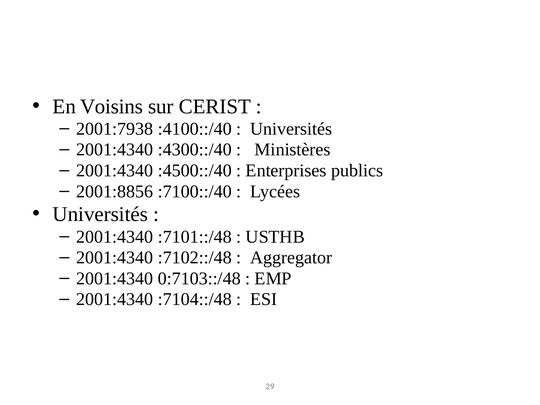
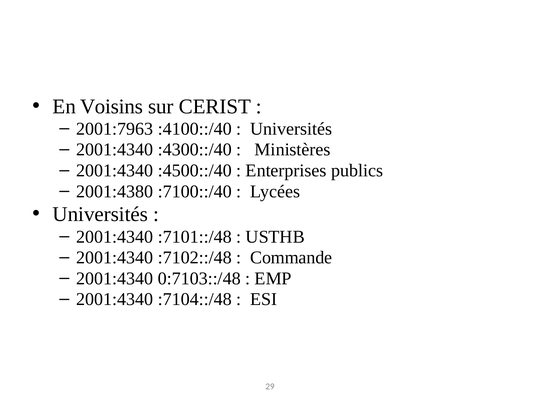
2001:7938: 2001:7938 -> 2001:7963
2001:8856: 2001:8856 -> 2001:4380
Aggregator: Aggregator -> Commande
